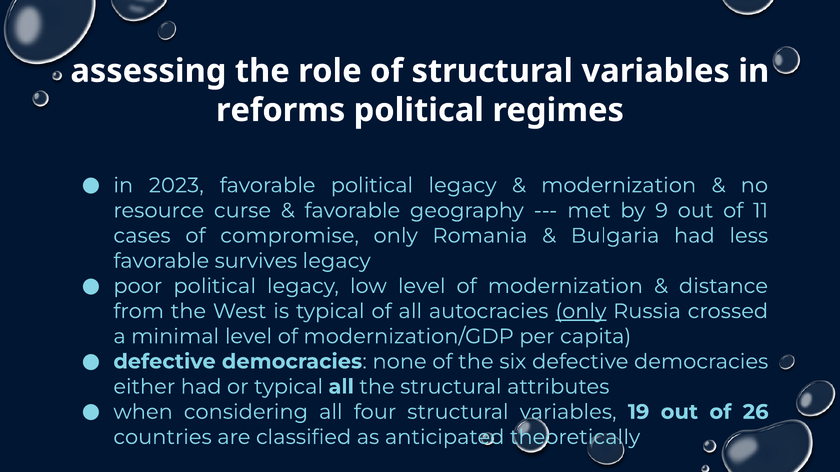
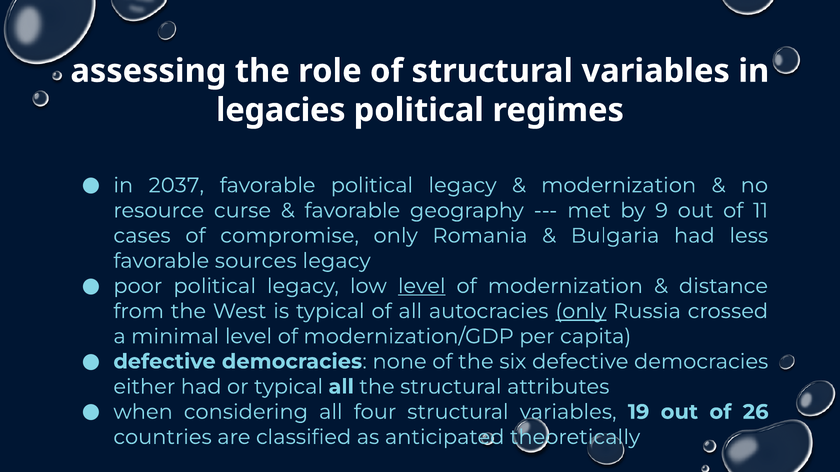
reforms: reforms -> legacies
2023: 2023 -> 2037
survives: survives -> sources
level at (422, 286) underline: none -> present
